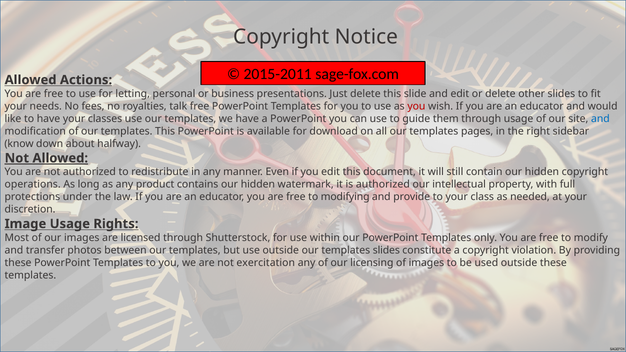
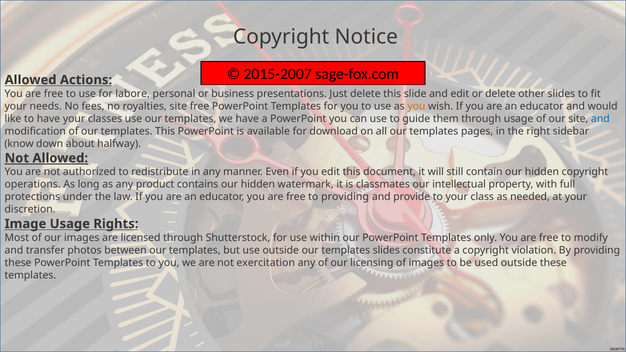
2015-2011: 2015-2011 -> 2015-2007
letting: letting -> labore
royalties talk: talk -> site
you at (416, 106) colour: red -> orange
is authorized: authorized -> classmates
to modifying: modifying -> providing
